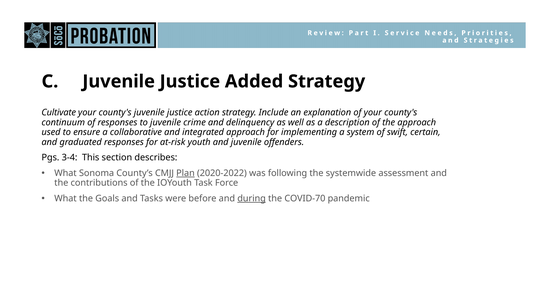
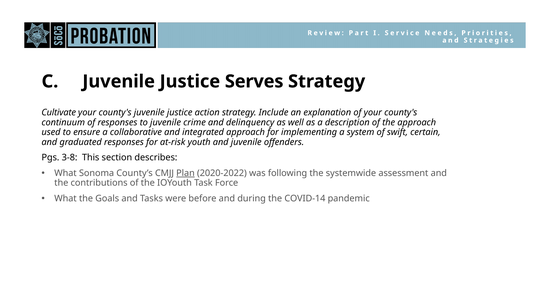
Added: Added -> Serves
3-4: 3-4 -> 3-8
during underline: present -> none
COVID-70: COVID-70 -> COVID-14
